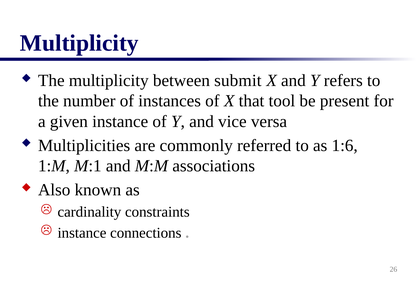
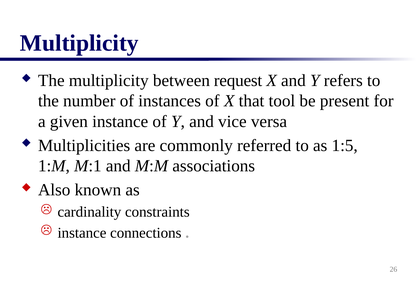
submit: submit -> request
1:6: 1:6 -> 1:5
